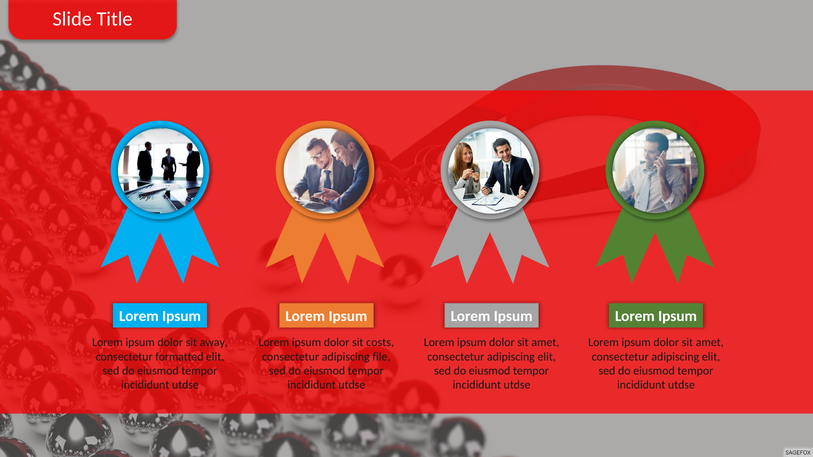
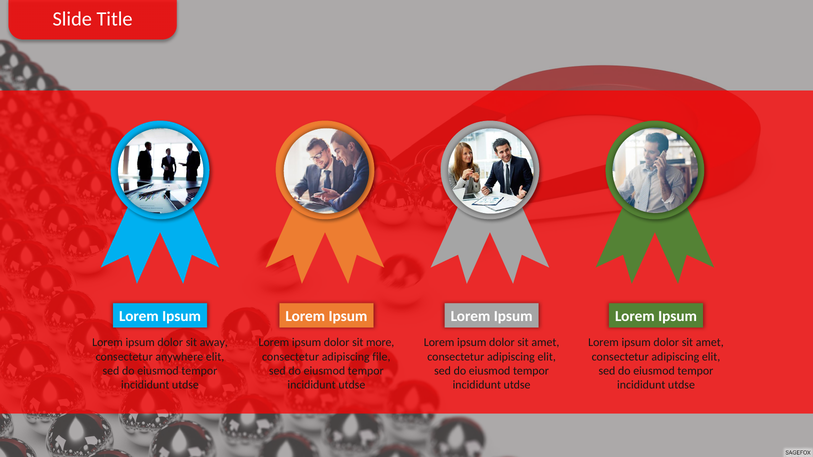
costs: costs -> more
formatted: formatted -> anywhere
